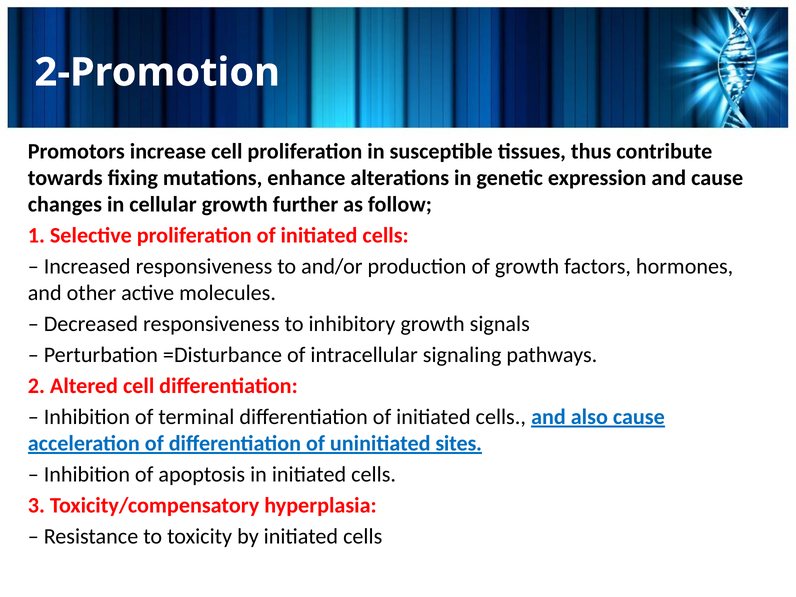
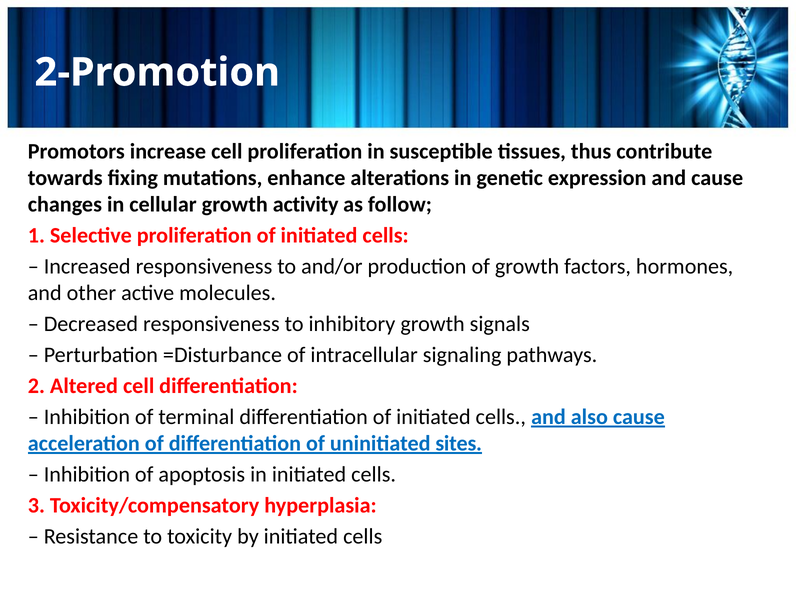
further: further -> activity
